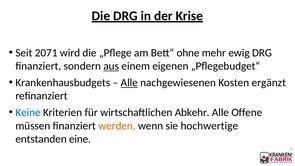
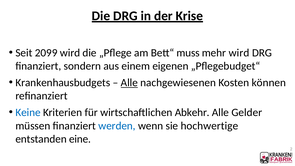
2071: 2071 -> 2099
ohne: ohne -> muss
mehr ewig: ewig -> wird
aus underline: present -> none
ergänzt: ergänzt -> können
Offene: Offene -> Gelder
werden colour: orange -> blue
